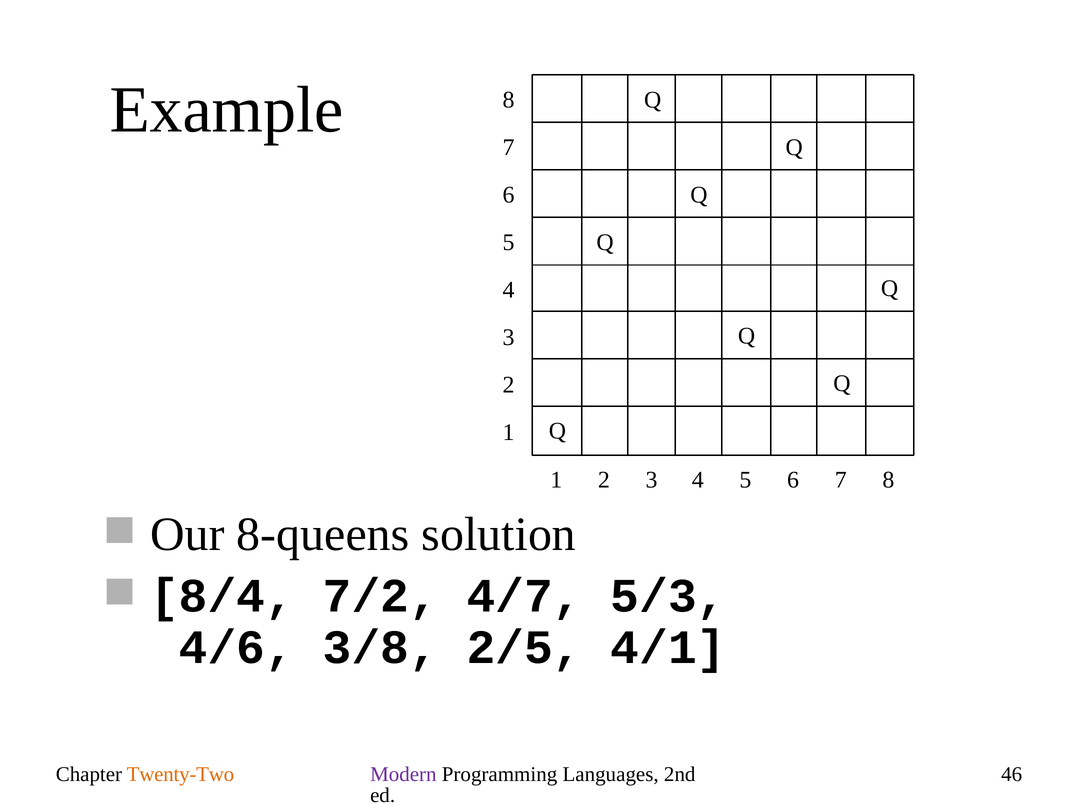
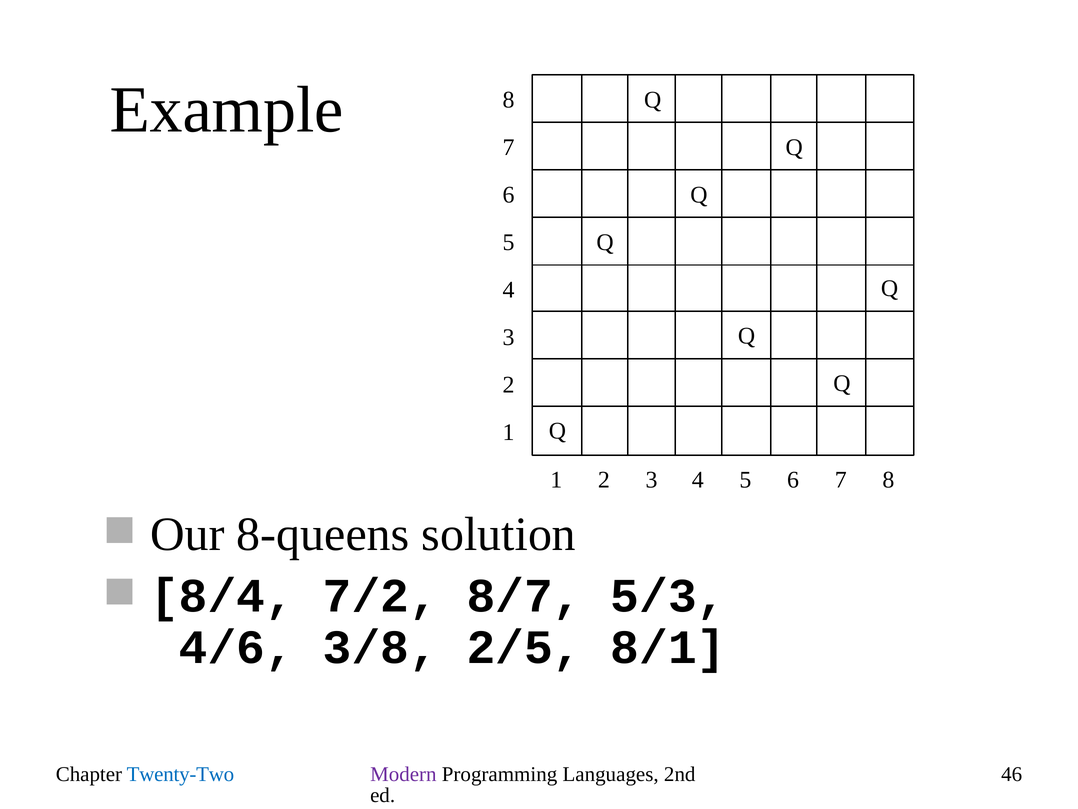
4/7: 4/7 -> 8/7
4/1: 4/1 -> 8/1
Twenty-Two colour: orange -> blue
